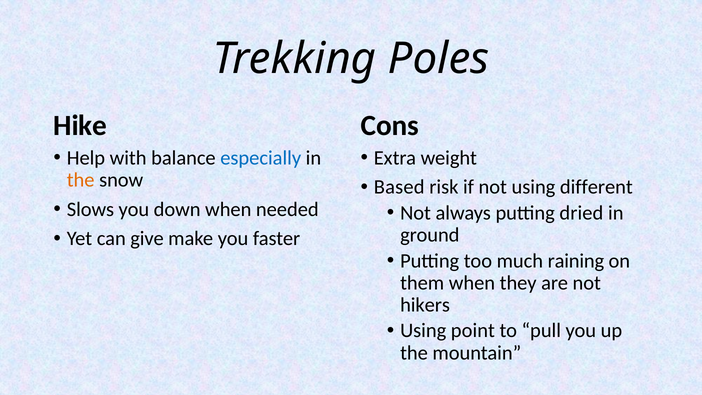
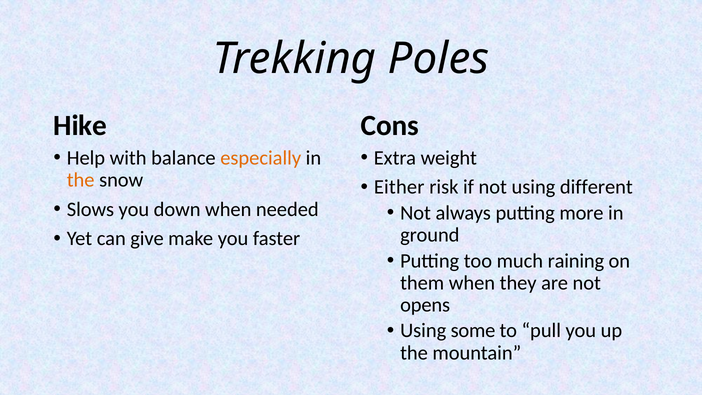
especially colour: blue -> orange
Based: Based -> Either
dried: dried -> more
hikers: hikers -> opens
point: point -> some
